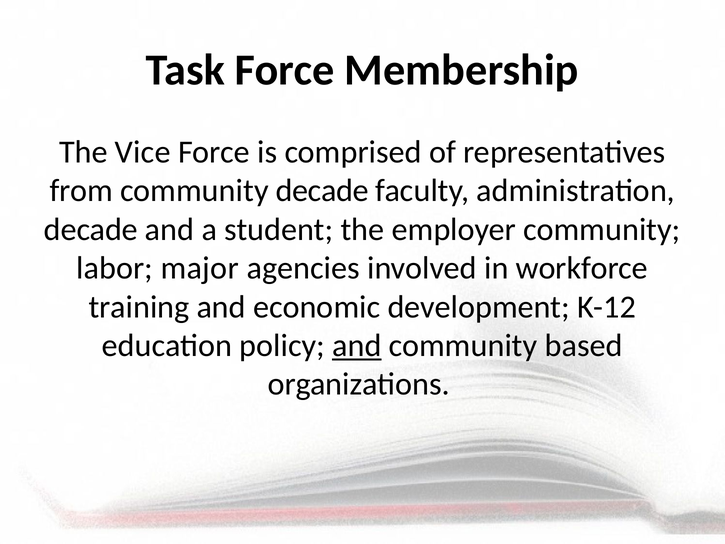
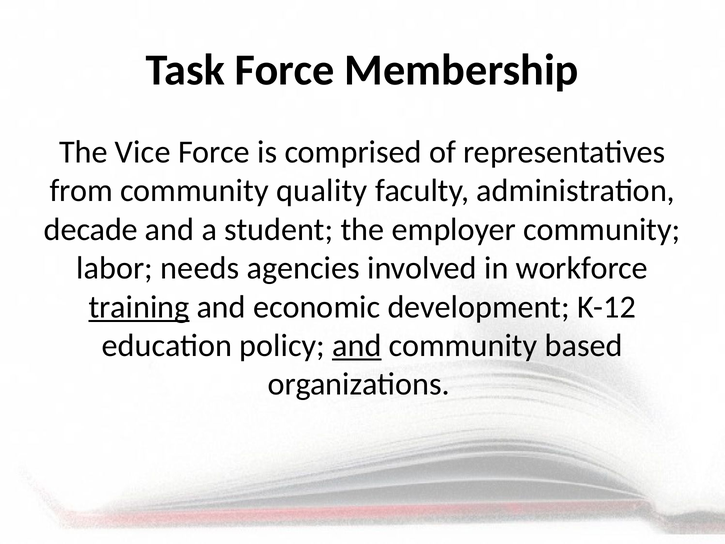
community decade: decade -> quality
major: major -> needs
training underline: none -> present
